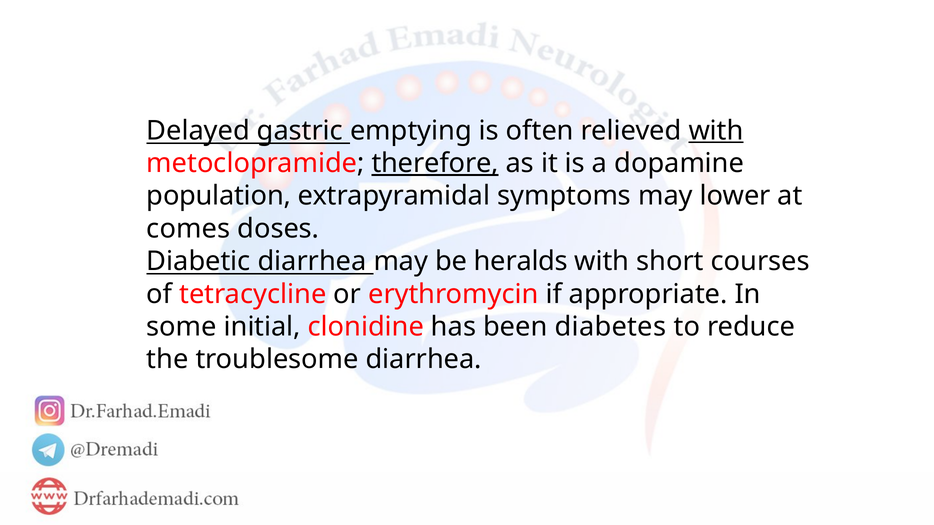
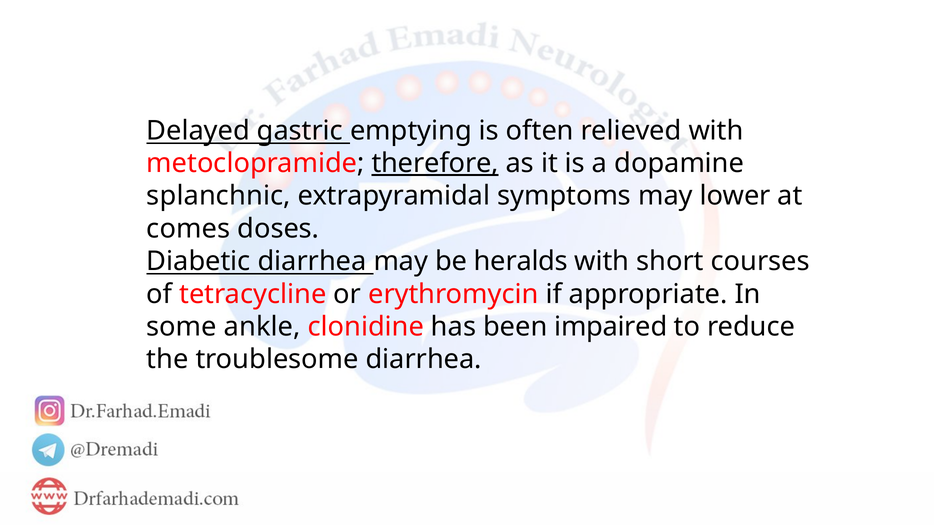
with at (716, 131) underline: present -> none
population: population -> splanchnic
initial: initial -> ankle
diabetes: diabetes -> impaired
